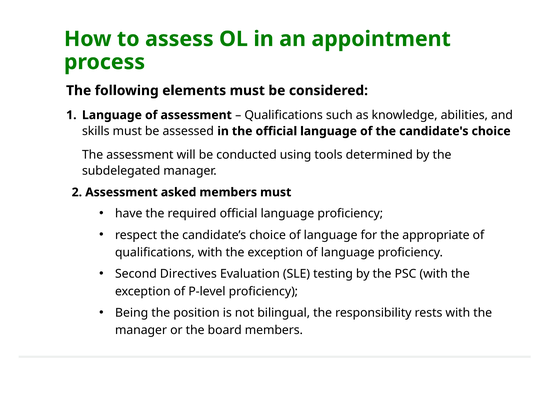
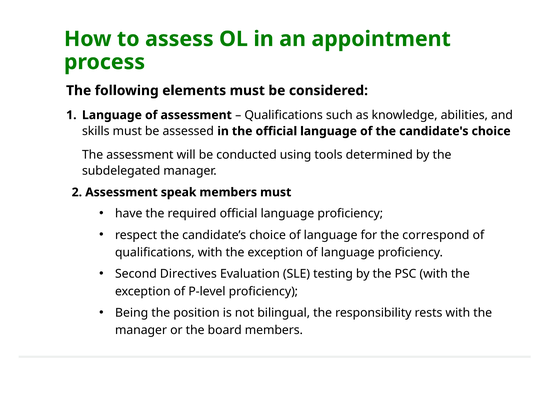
asked: asked -> speak
appropriate: appropriate -> correspond
